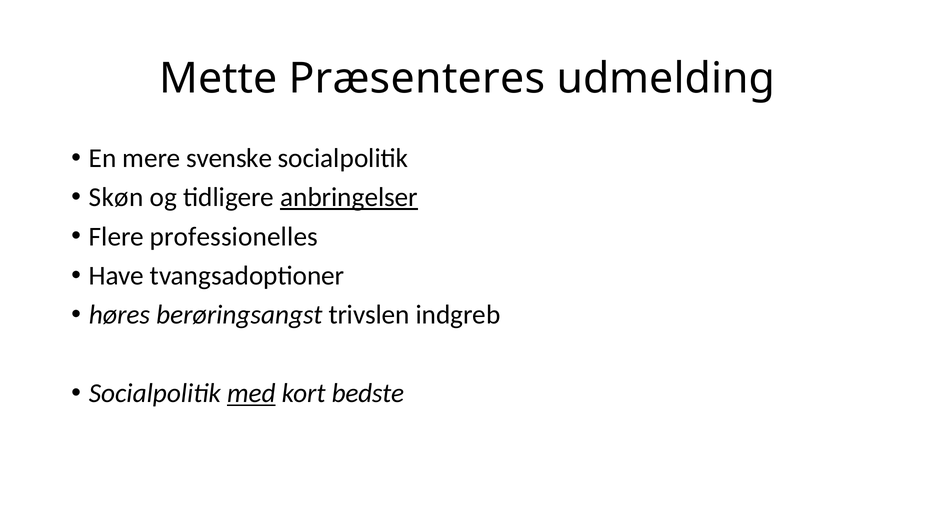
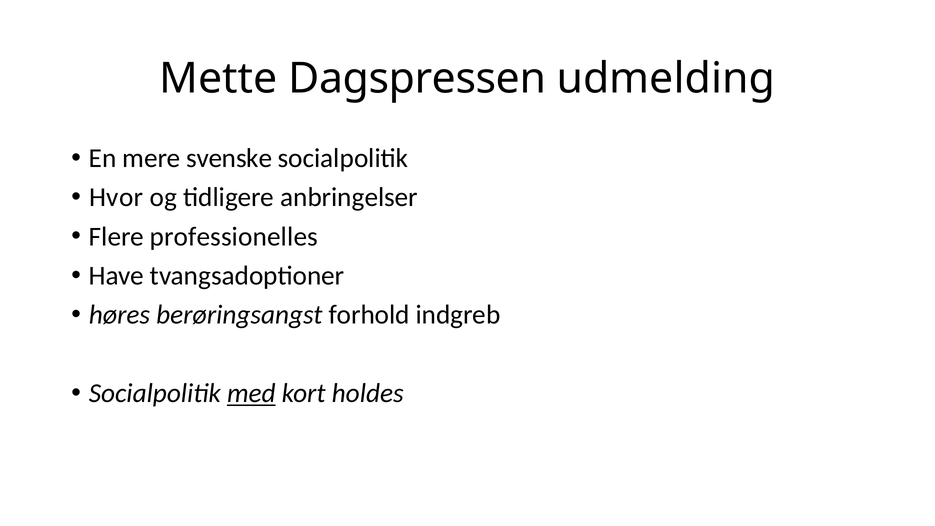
Præsenteres: Præsenteres -> Dagspressen
Skøn: Skøn -> Hvor
anbringelser underline: present -> none
trivslen: trivslen -> forhold
bedste: bedste -> holdes
